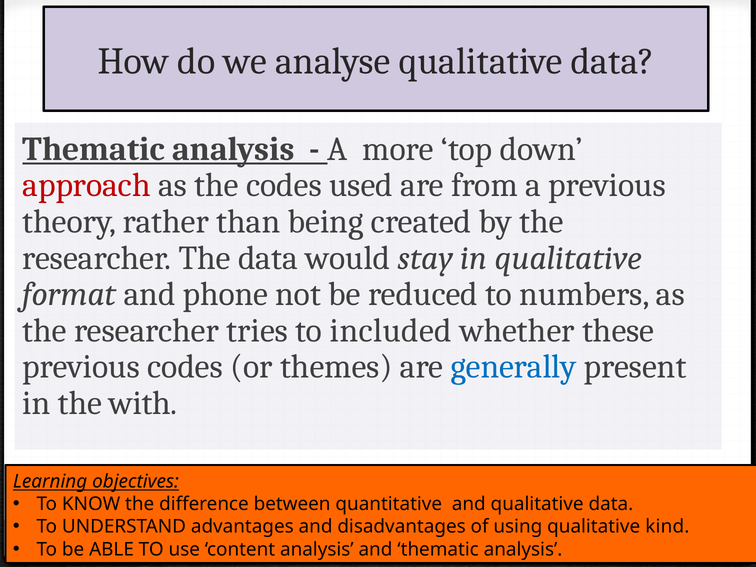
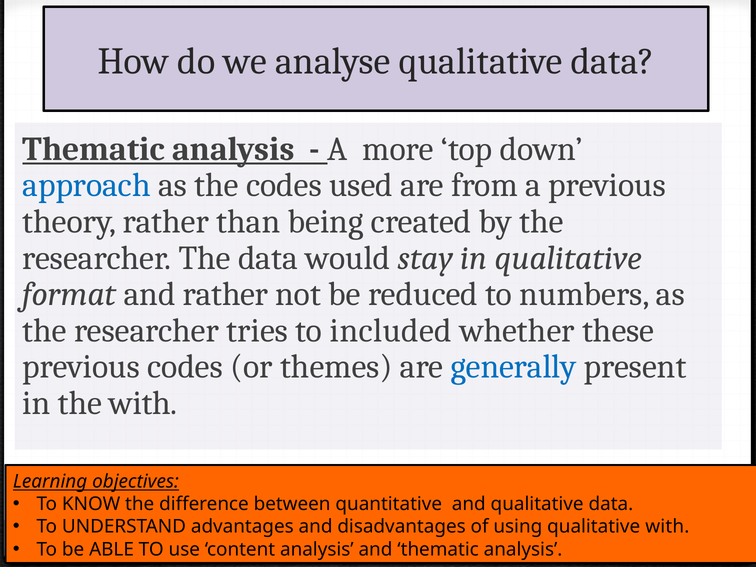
approach colour: red -> blue
and phone: phone -> rather
qualitative kind: kind -> with
